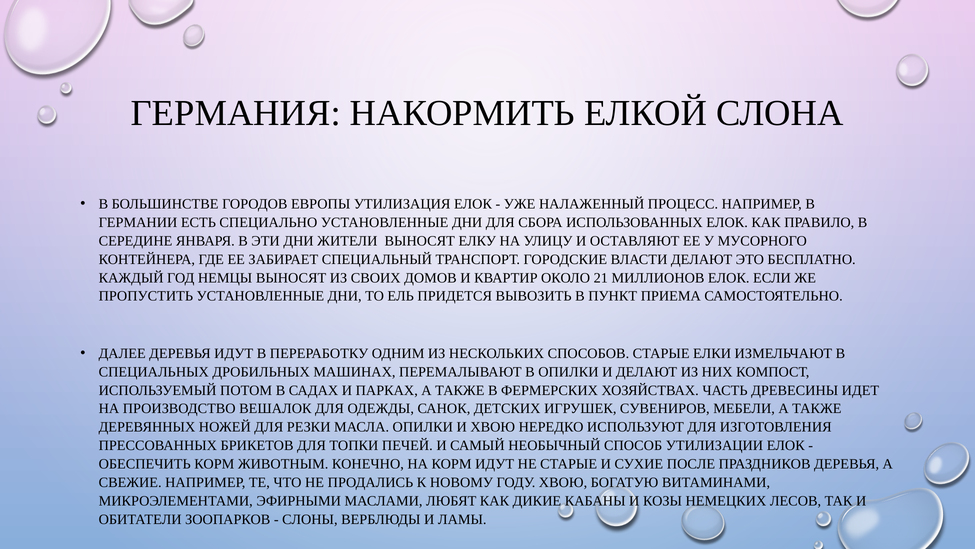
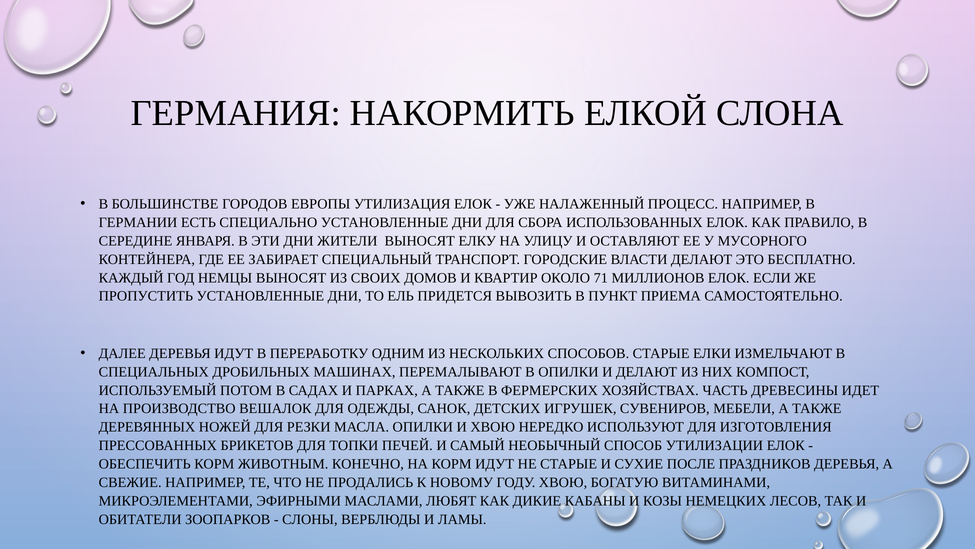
21: 21 -> 71
